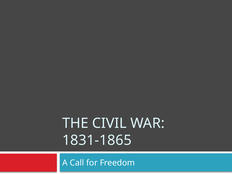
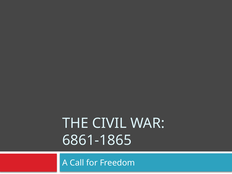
1831-1865: 1831-1865 -> 6861-1865
